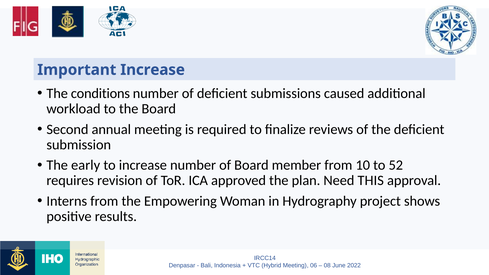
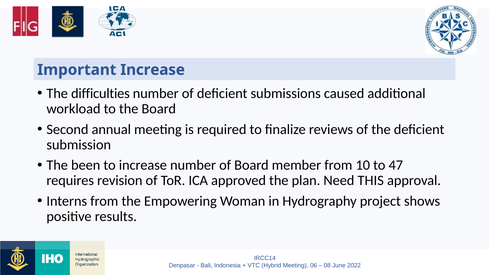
conditions: conditions -> difficulties
early: early -> been
52: 52 -> 47
